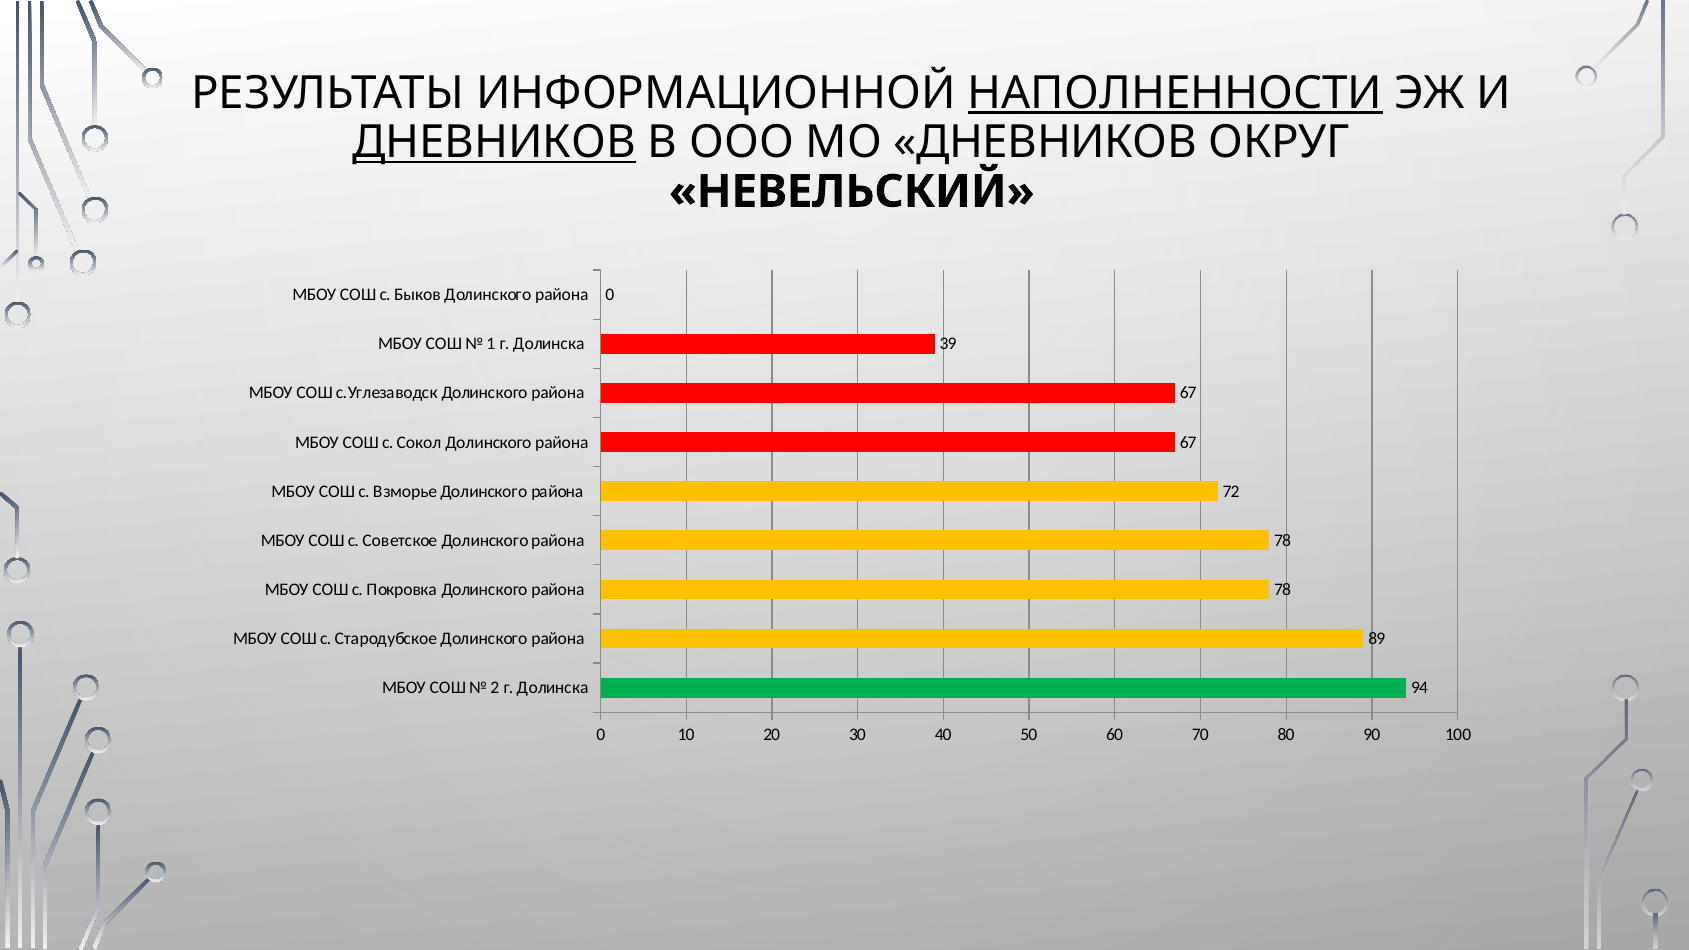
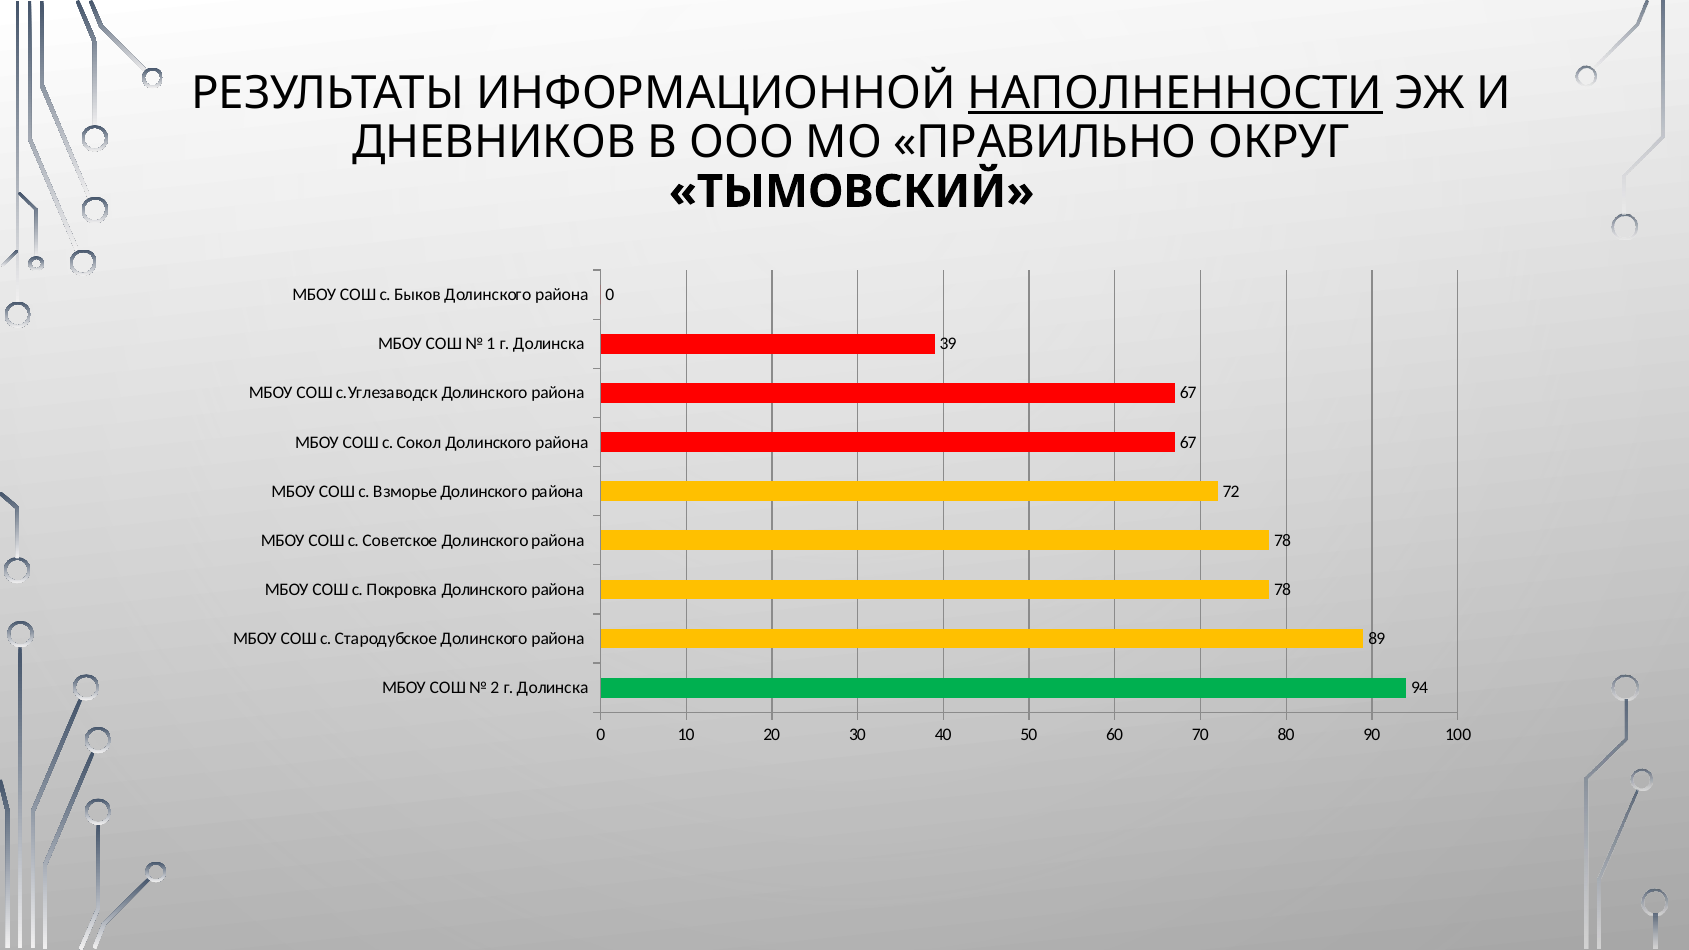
ДНЕВНИКОВ at (494, 142) underline: present -> none
МО ДНЕВНИКОВ: ДНЕВНИКОВ -> ПРАВИЛЬНО
НЕВЕЛЬСКИЙ: НЕВЕЛЬСКИЙ -> ТЫМОВСКИЙ
